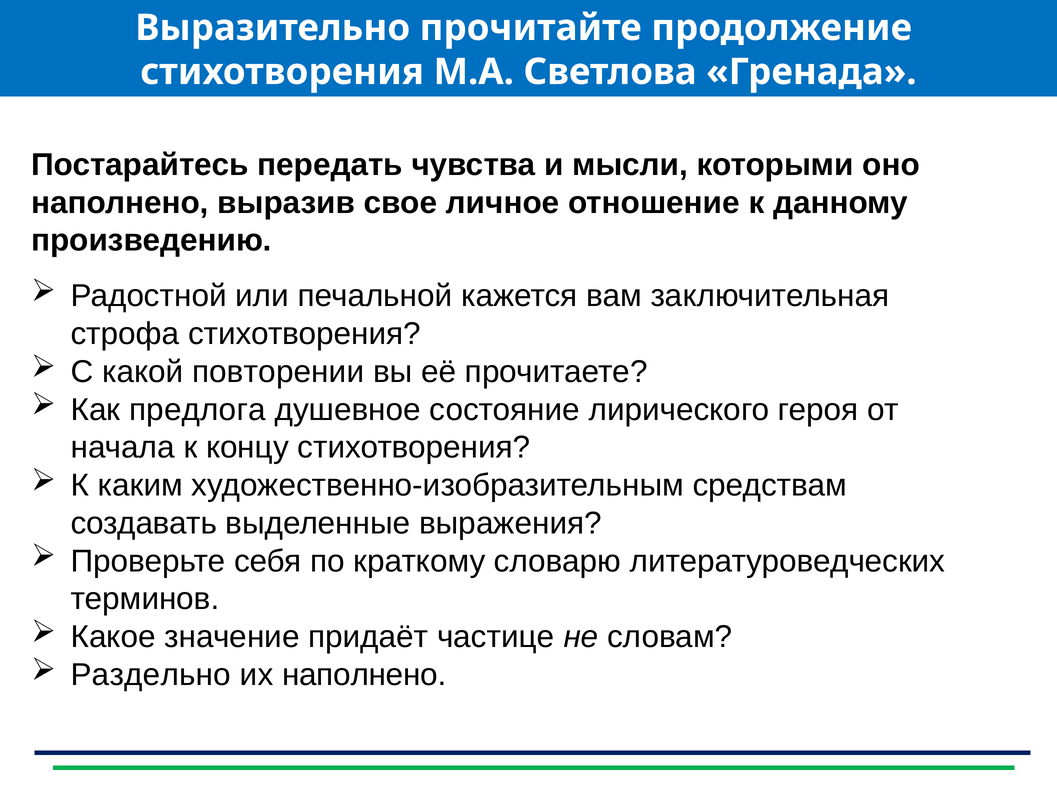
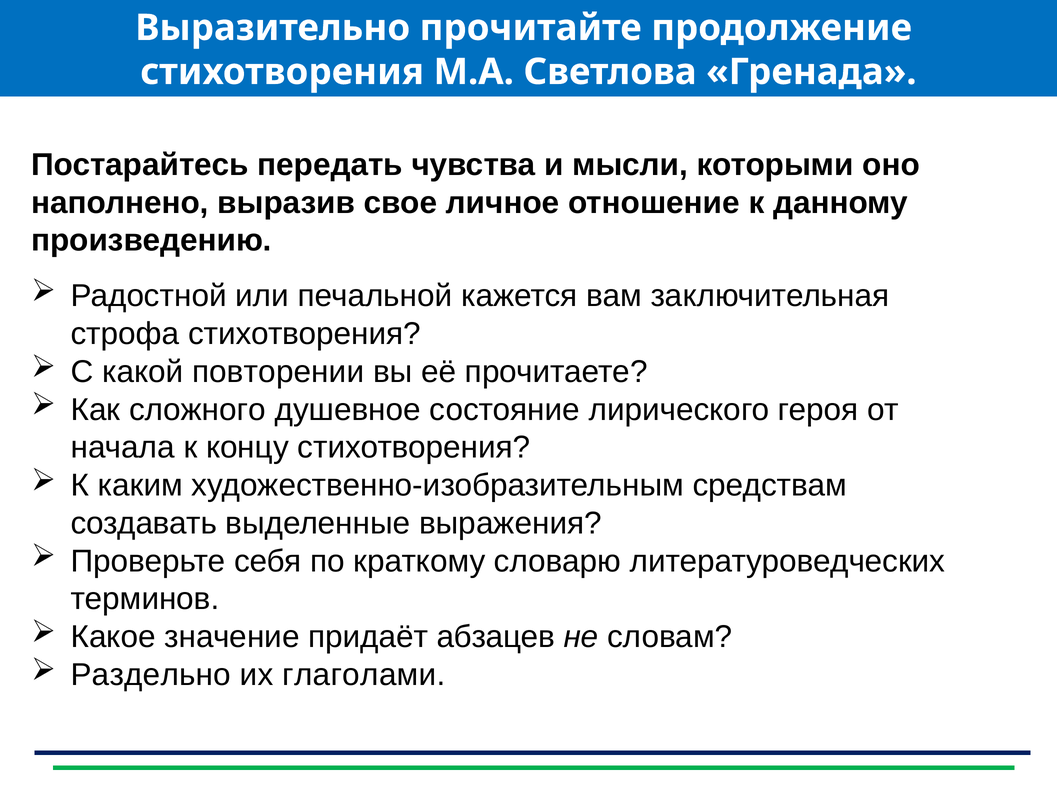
предлога: предлога -> сложного
частице: частице -> абзацев
их наполнено: наполнено -> глаголами
